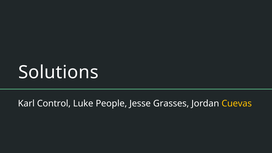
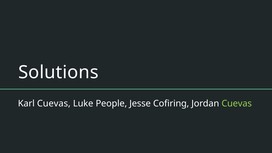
Karl Control: Control -> Cuevas
Grasses: Grasses -> Cofiring
Cuevas at (237, 103) colour: yellow -> light green
